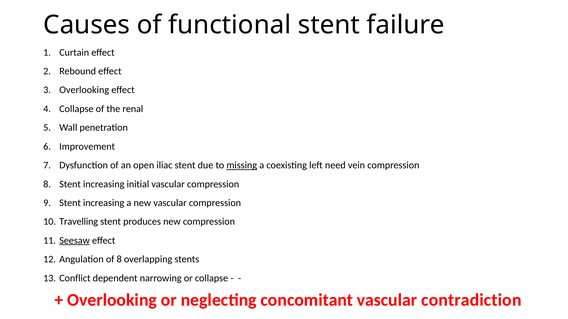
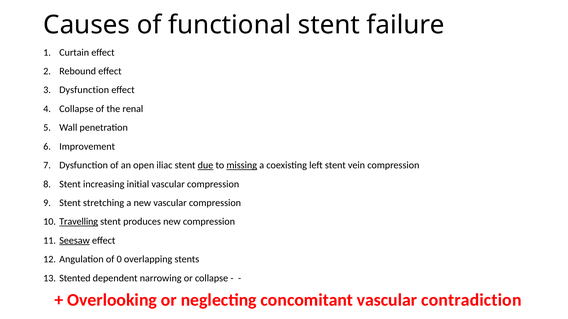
Overlooking at (84, 90): Overlooking -> Dysfunction
due underline: none -> present
left need: need -> stent
increasing at (104, 203): increasing -> stretching
Travelling underline: none -> present
of 8: 8 -> 0
Conflict: Conflict -> Stented
